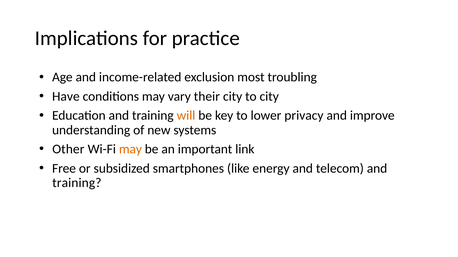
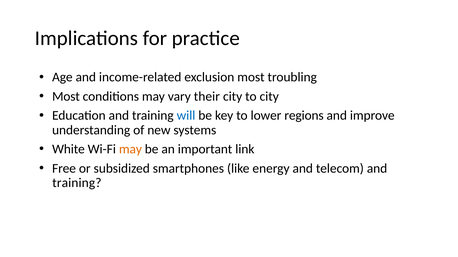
Have at (66, 97): Have -> Most
will colour: orange -> blue
privacy: privacy -> regions
Other: Other -> White
